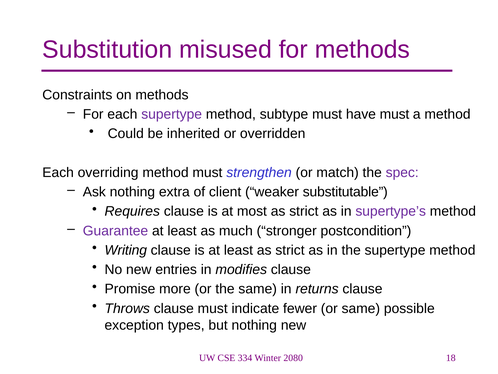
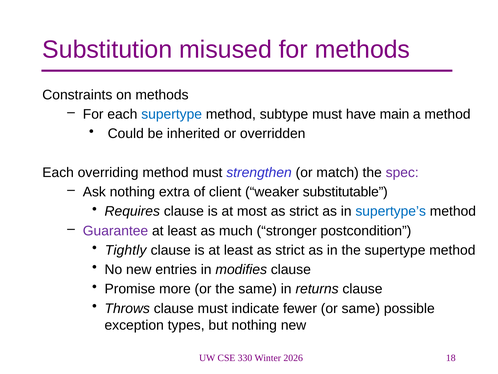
supertype at (172, 114) colour: purple -> blue
have must: must -> main
supertype’s colour: purple -> blue
Writing: Writing -> Tightly
334: 334 -> 330
2080: 2080 -> 2026
